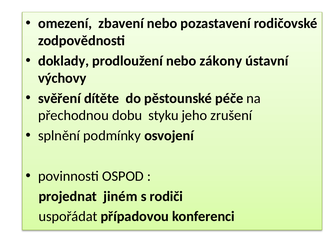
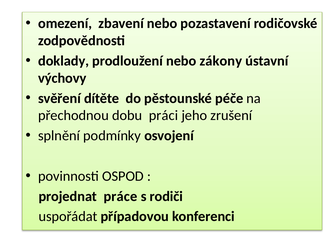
styku: styku -> práci
jiném: jiném -> práce
